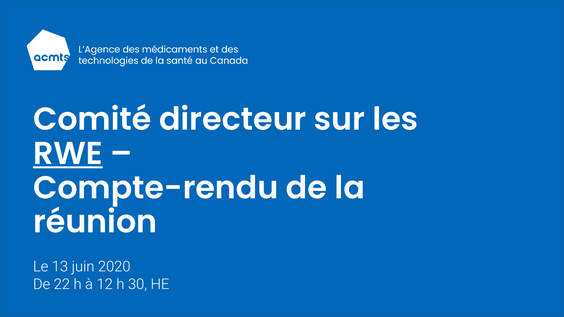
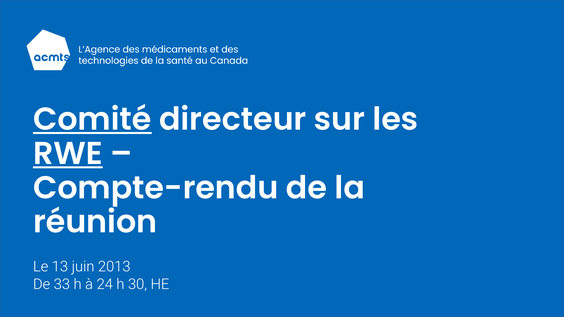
Comité underline: none -> present
2020: 2020 -> 2013
22: 22 -> 33
12: 12 -> 24
